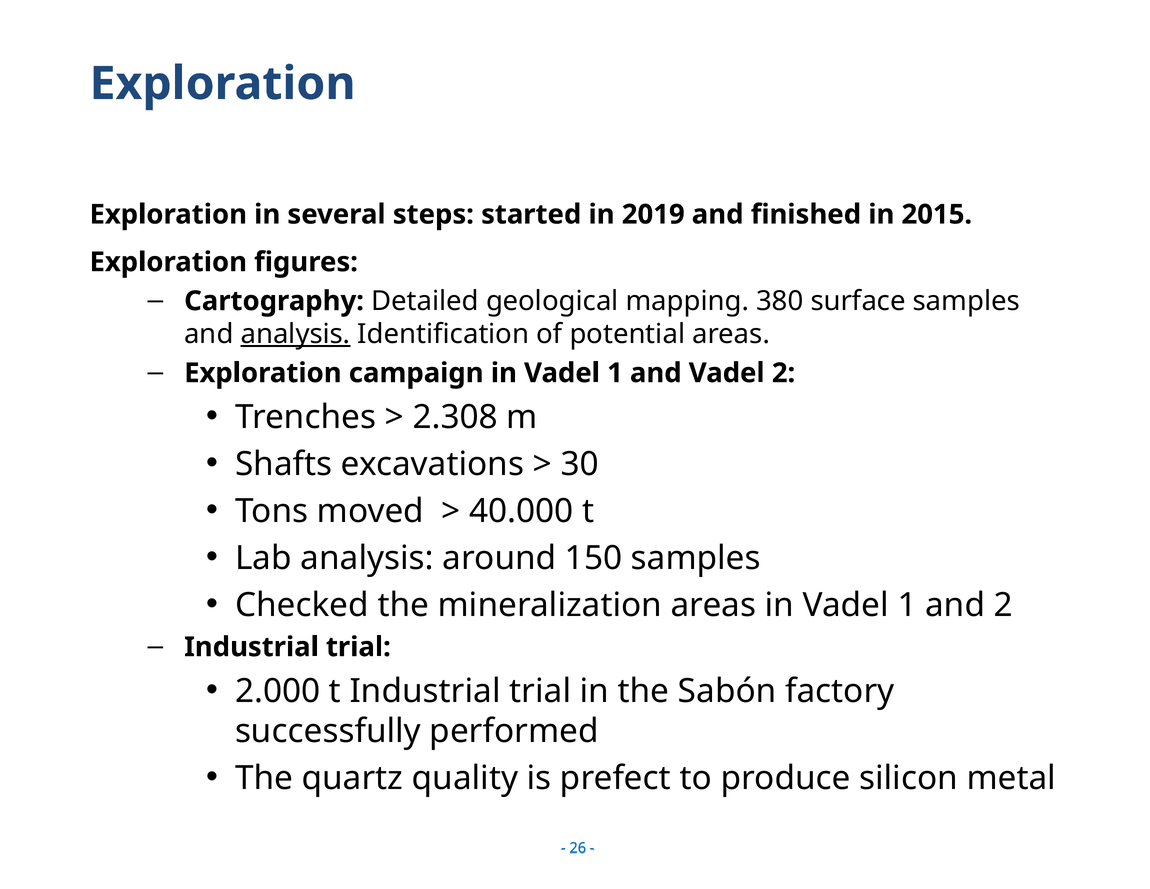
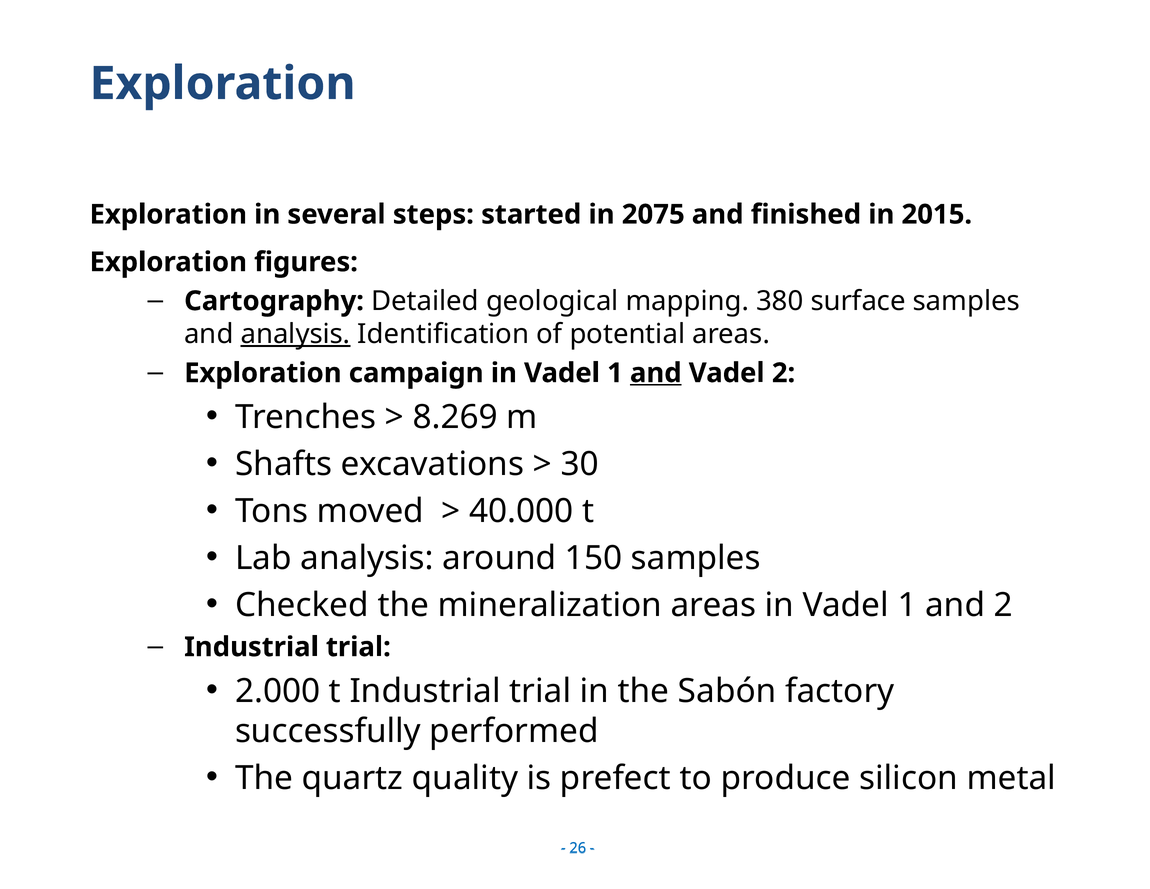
2019: 2019 -> 2075
and at (656, 373) underline: none -> present
2.308: 2.308 -> 8.269
